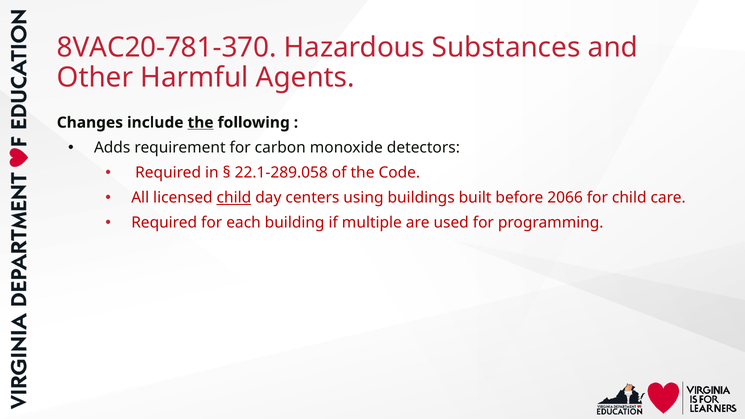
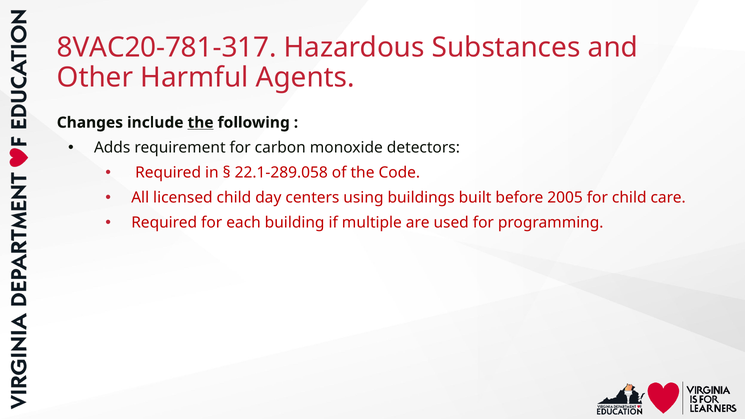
8VAC20-781-370: 8VAC20-781-370 -> 8VAC20-781-317
child at (234, 198) underline: present -> none
2066: 2066 -> 2005
